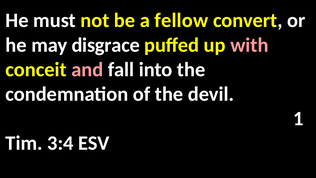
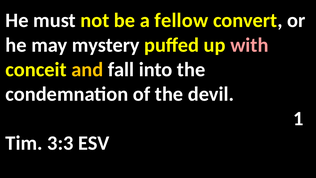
disgrace: disgrace -> mystery
and colour: pink -> yellow
3:4: 3:4 -> 3:3
